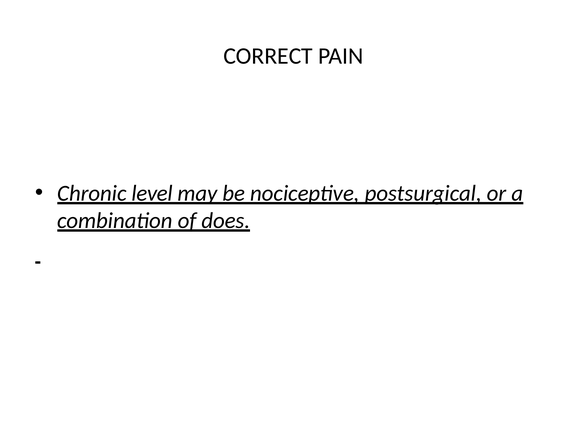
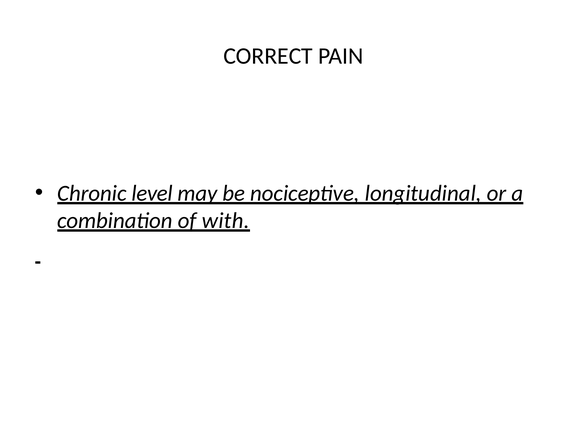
postsurgical: postsurgical -> longitudinal
does: does -> with
